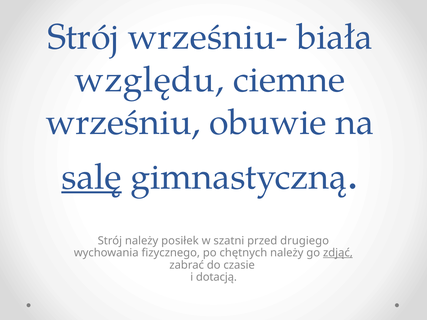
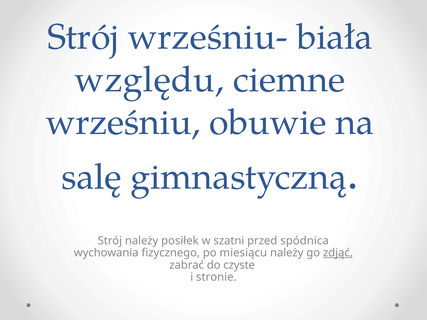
salę underline: present -> none
drugiego: drugiego -> spódnica
chętnych: chętnych -> miesiącu
czasie: czasie -> czyste
dotacją: dotacją -> stronie
